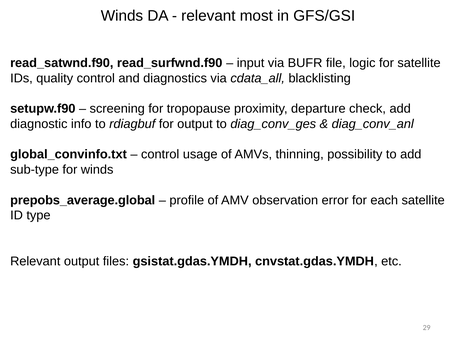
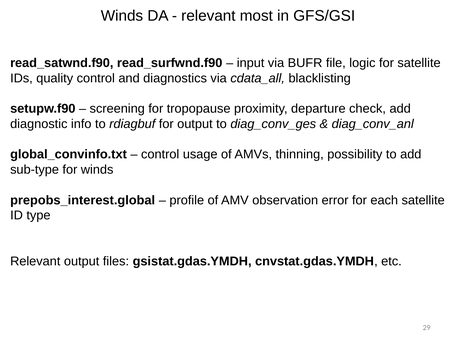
prepobs_average.global: prepobs_average.global -> prepobs_interest.global
